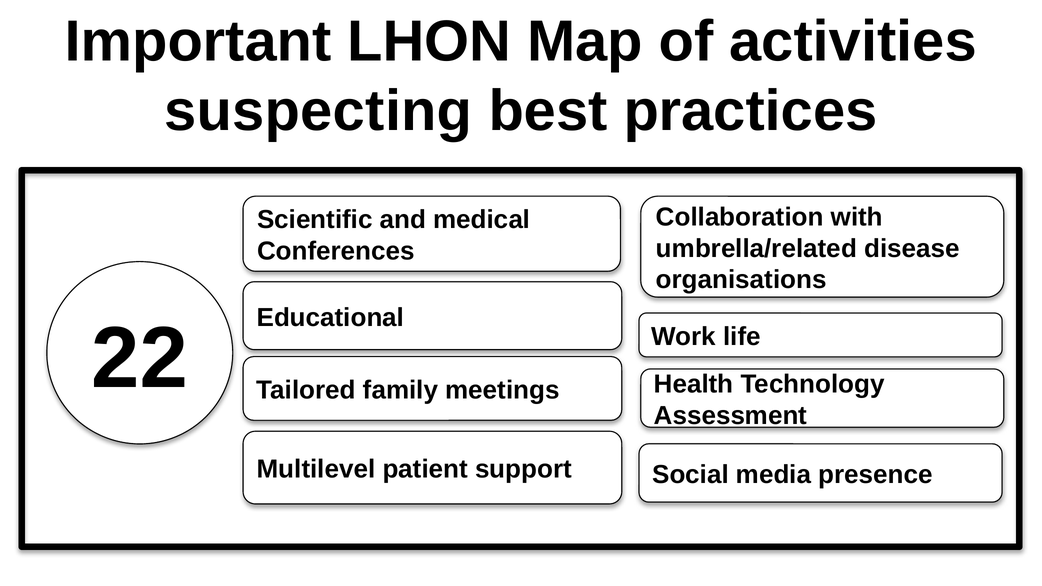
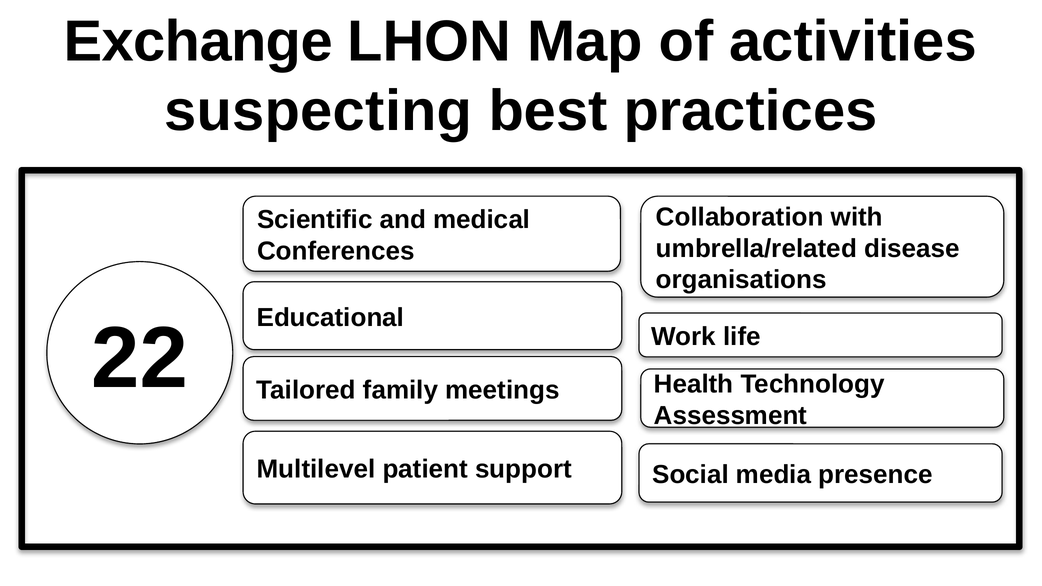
Important: Important -> Exchange
